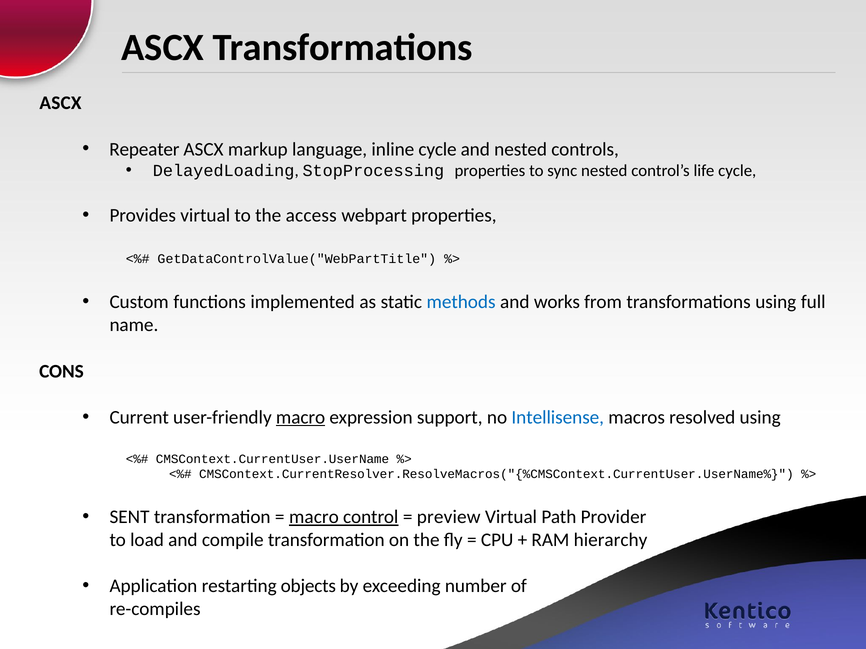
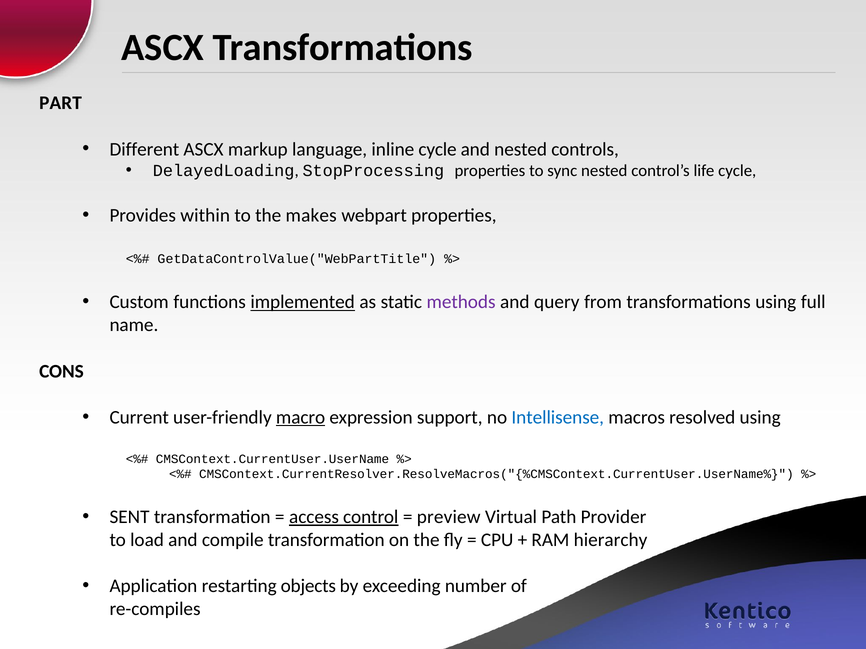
ASCX at (60, 103): ASCX -> PART
Repeater: Repeater -> Different
Provides virtual: virtual -> within
access: access -> makes
implemented underline: none -> present
methods colour: blue -> purple
works: works -> query
macro at (314, 517): macro -> access
